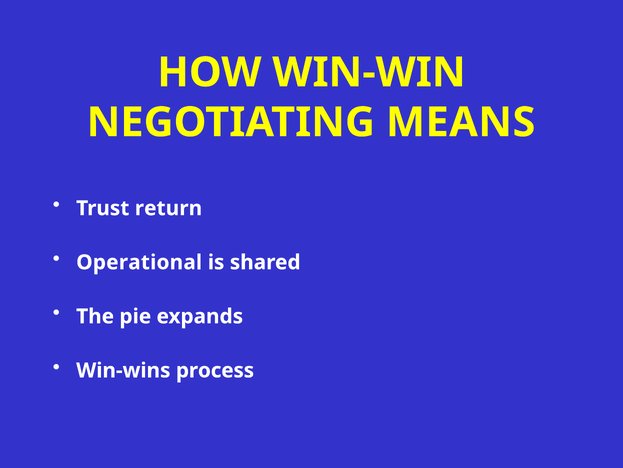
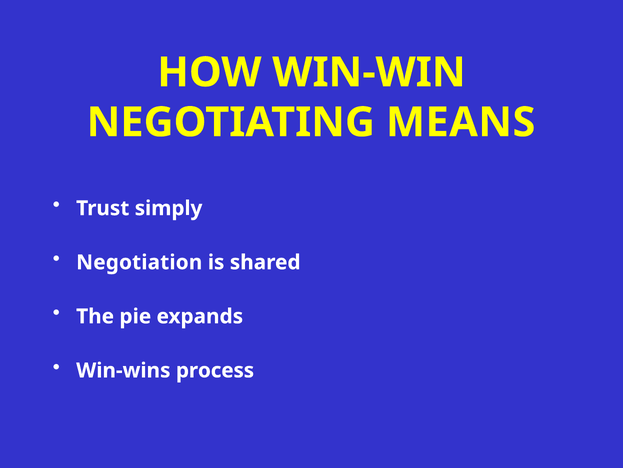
return: return -> simply
Operational: Operational -> Negotiation
